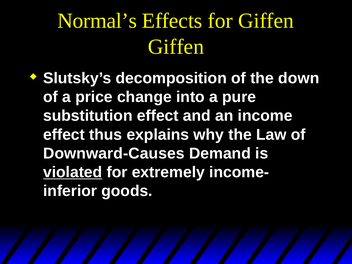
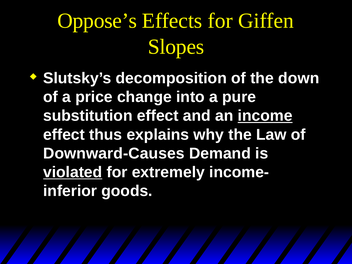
Normal’s: Normal’s -> Oppose’s
Giffen at (176, 47): Giffen -> Slopes
income underline: none -> present
